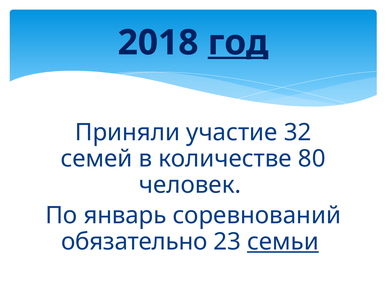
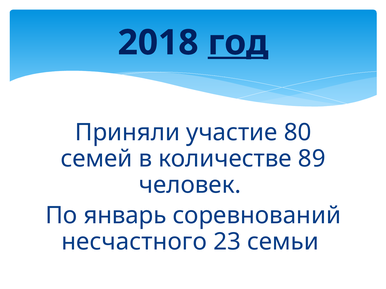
32: 32 -> 80
80: 80 -> 89
обязательно: обязательно -> несчастного
семьи underline: present -> none
